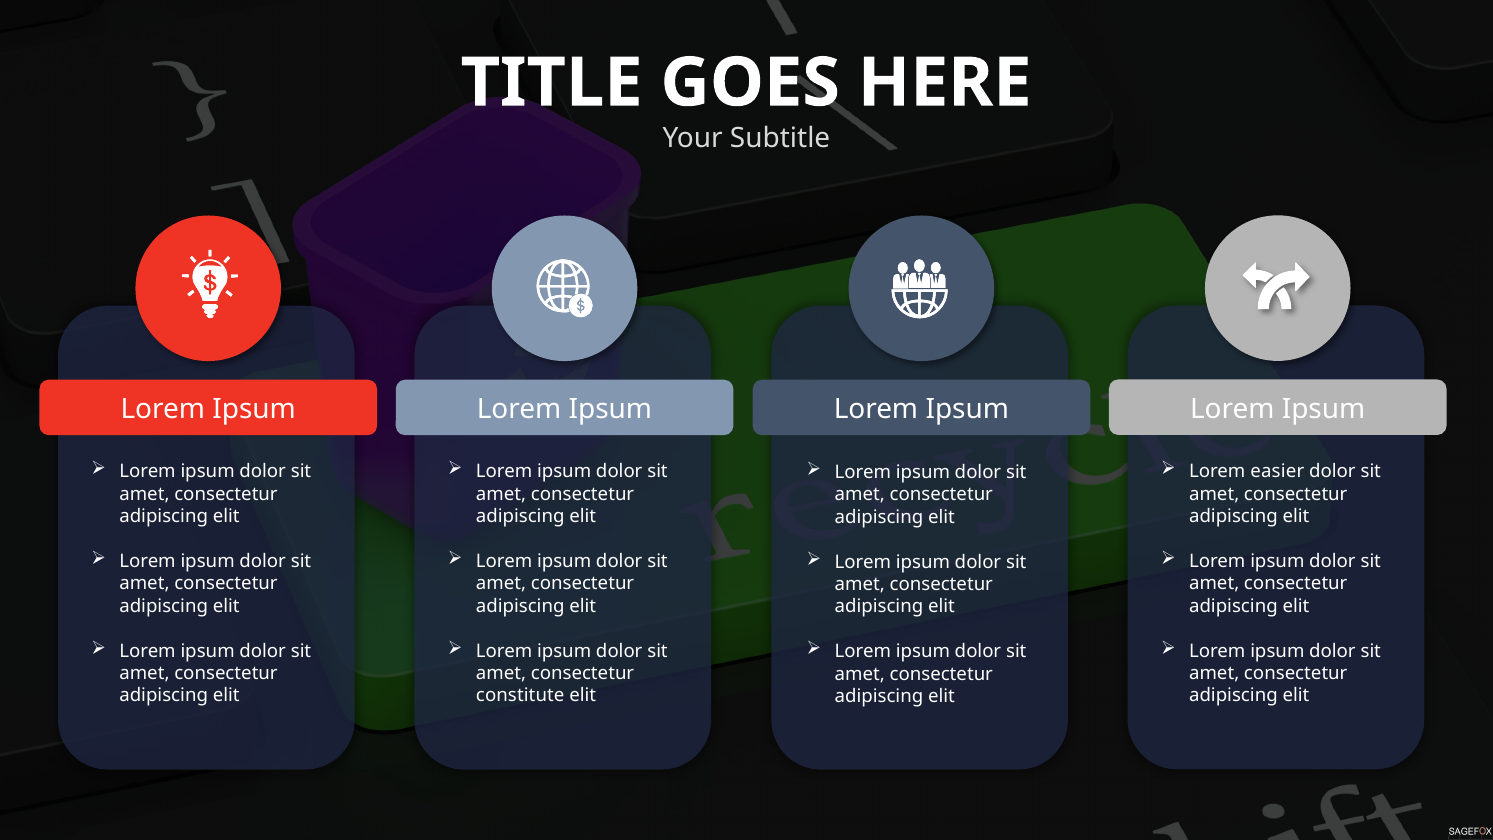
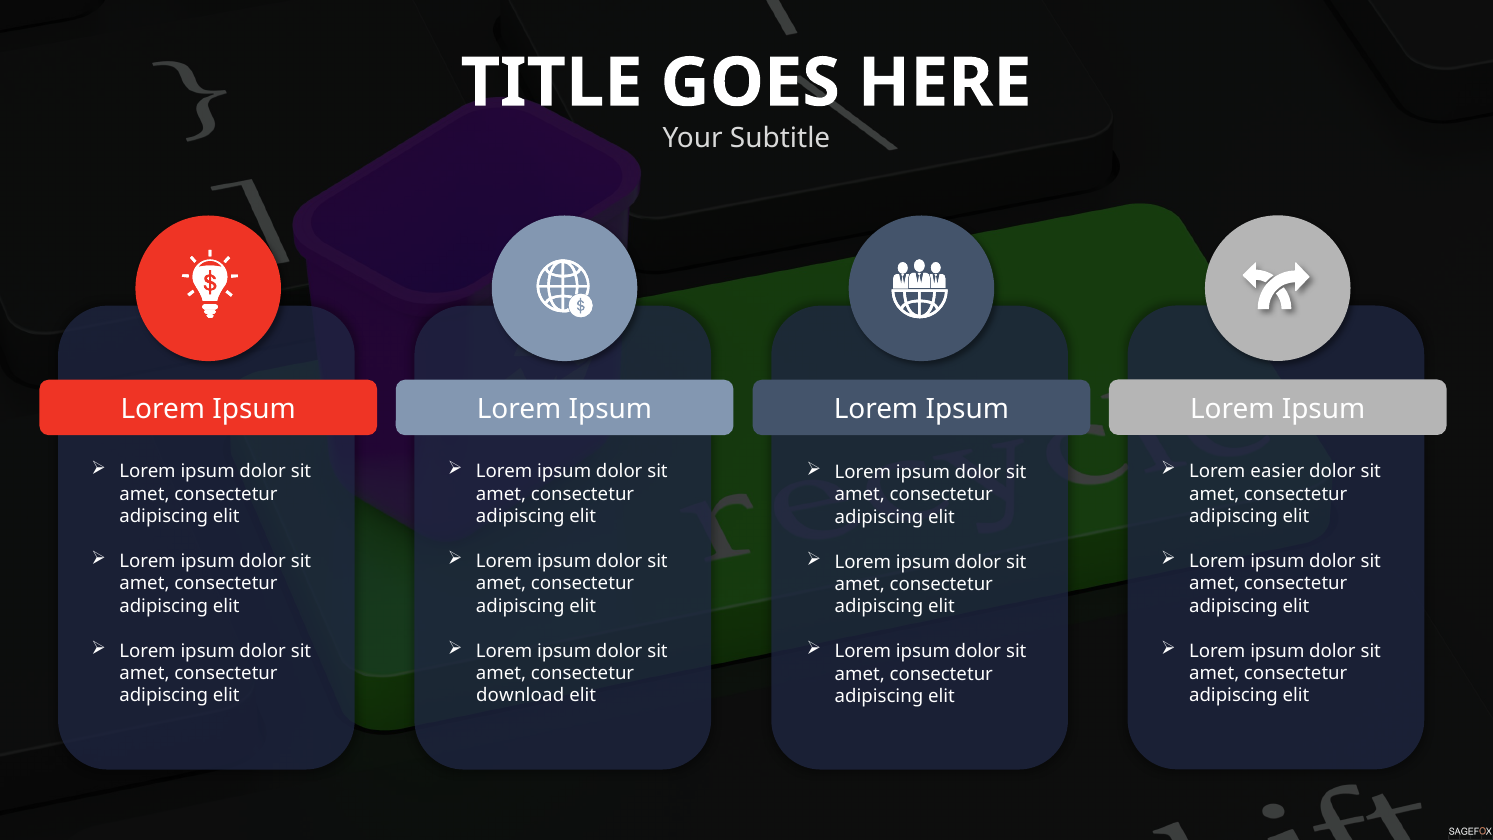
constitute: constitute -> download
